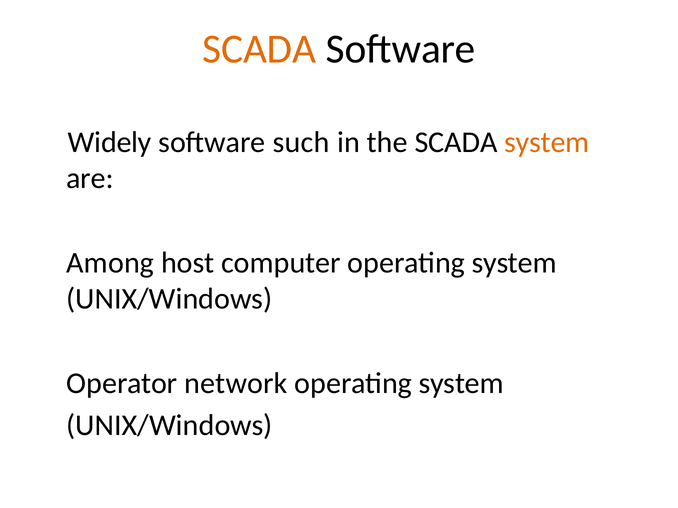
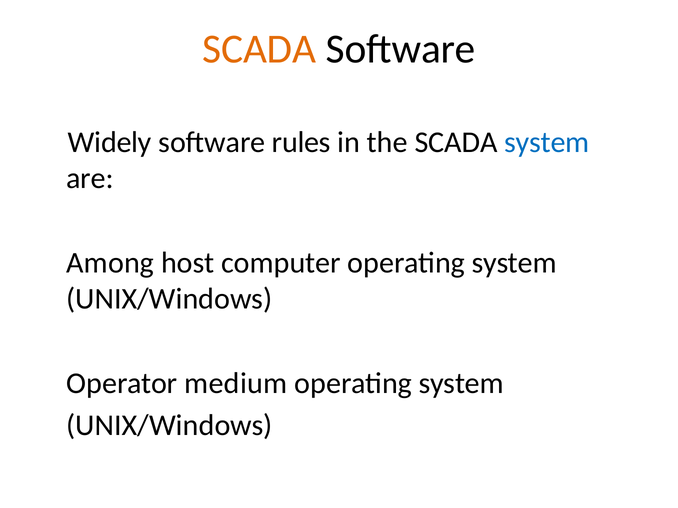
such: such -> rules
system at (547, 142) colour: orange -> blue
network: network -> medium
